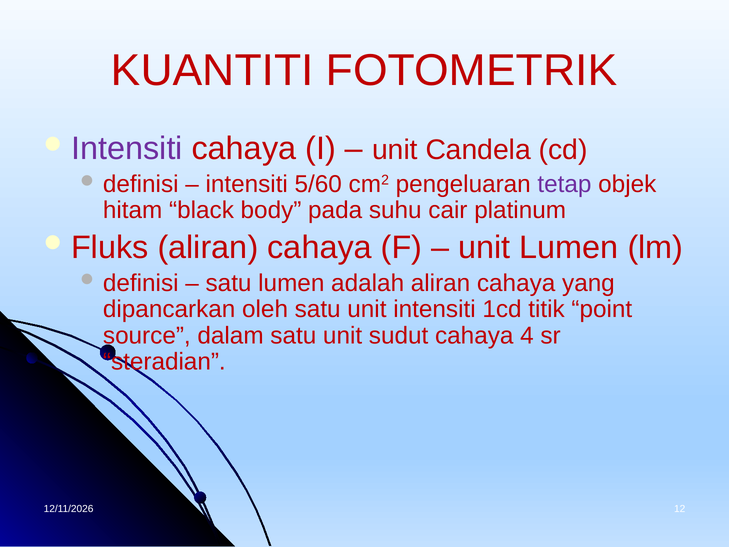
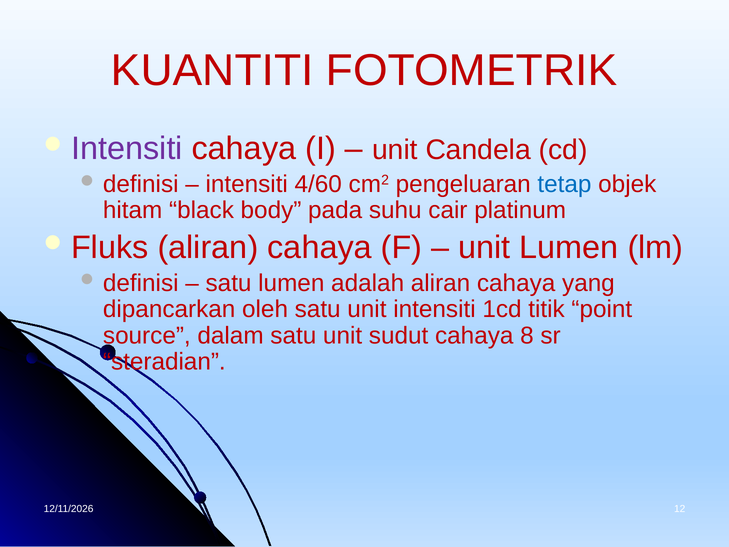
5/60: 5/60 -> 4/60
tetap colour: purple -> blue
4: 4 -> 8
